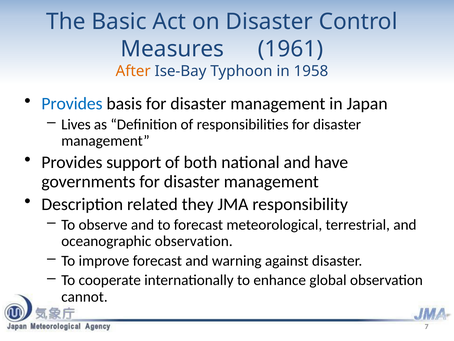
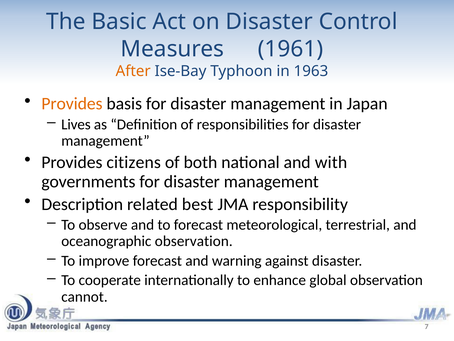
1958: 1958 -> 1963
Provides at (72, 104) colour: blue -> orange
support: support -> citizens
have: have -> with
they: they -> best
